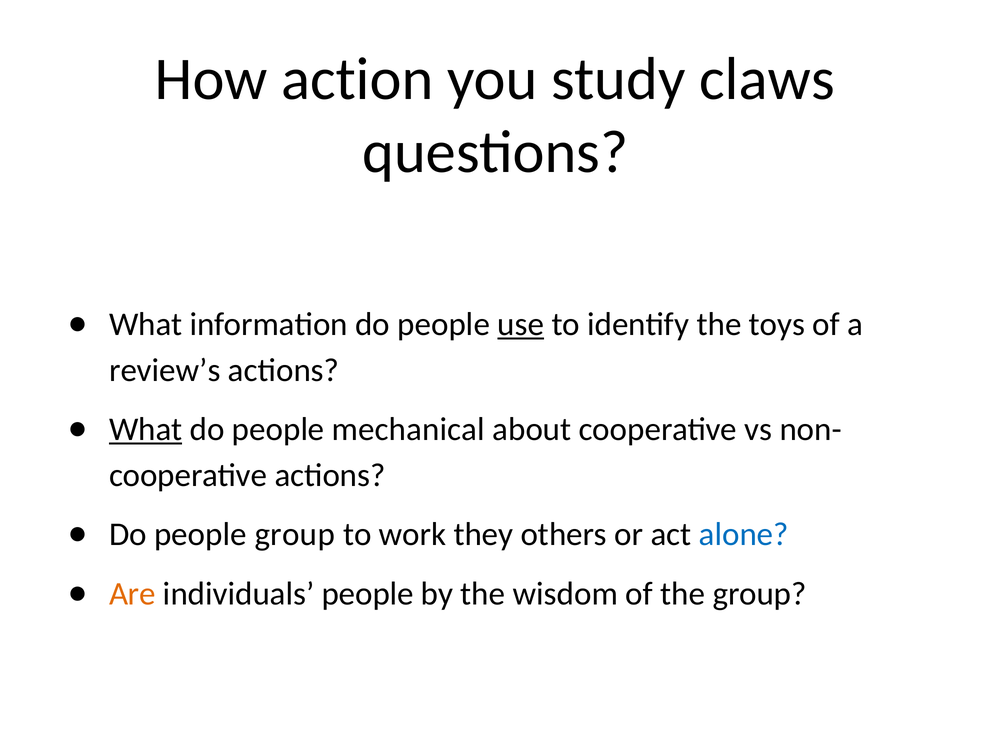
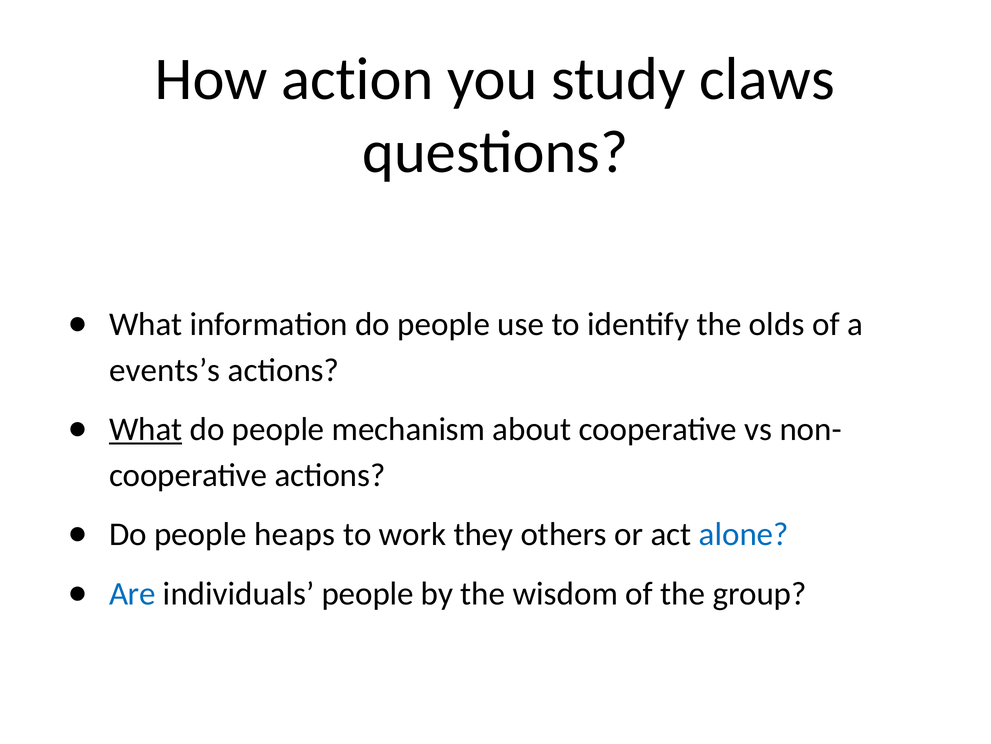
use underline: present -> none
toys: toys -> olds
review’s: review’s -> events’s
mechanical: mechanical -> mechanism
people group: group -> heaps
Are colour: orange -> blue
